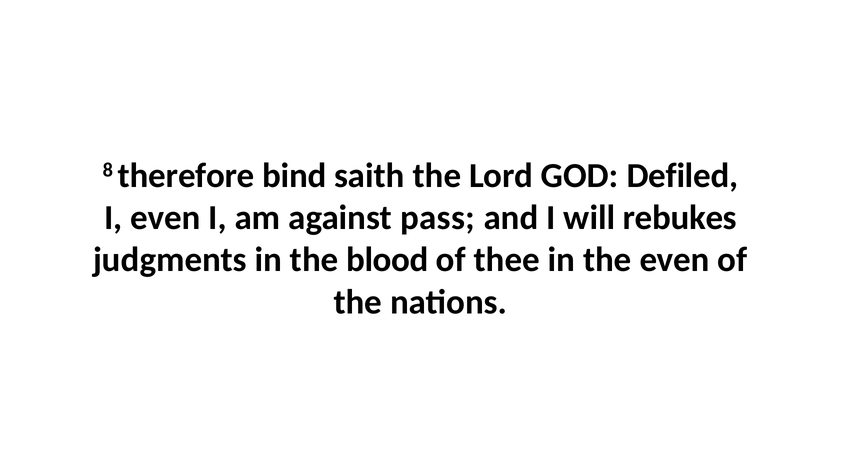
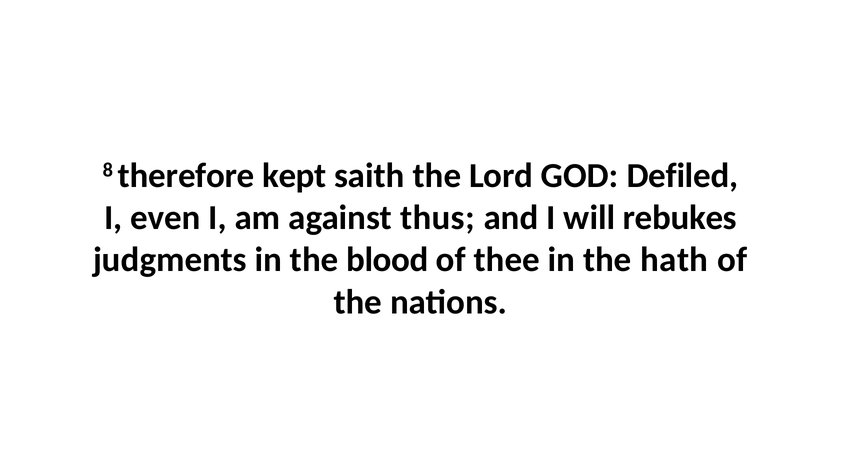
bind: bind -> kept
pass: pass -> thus
the even: even -> hath
